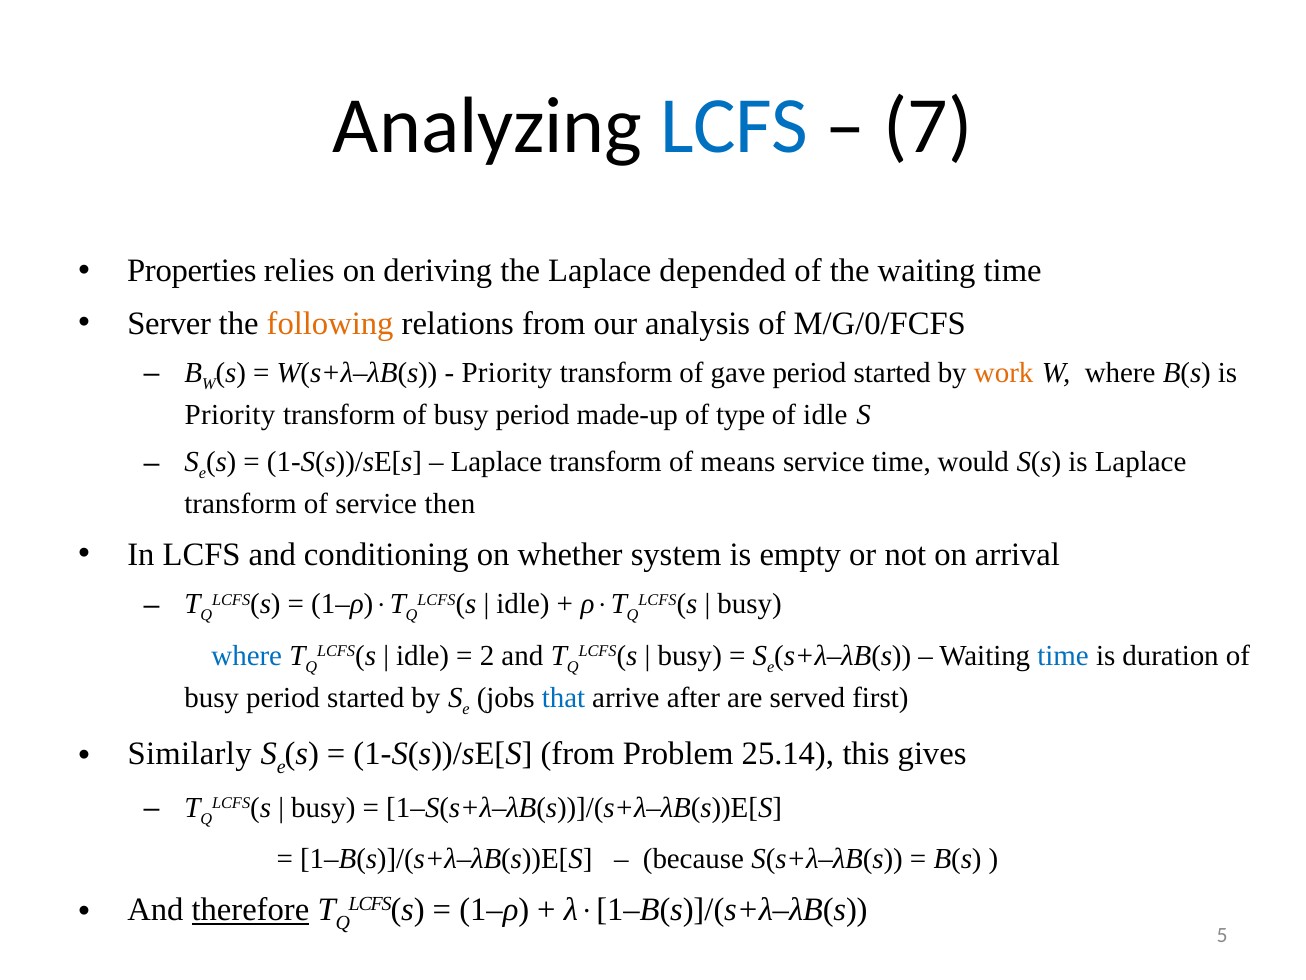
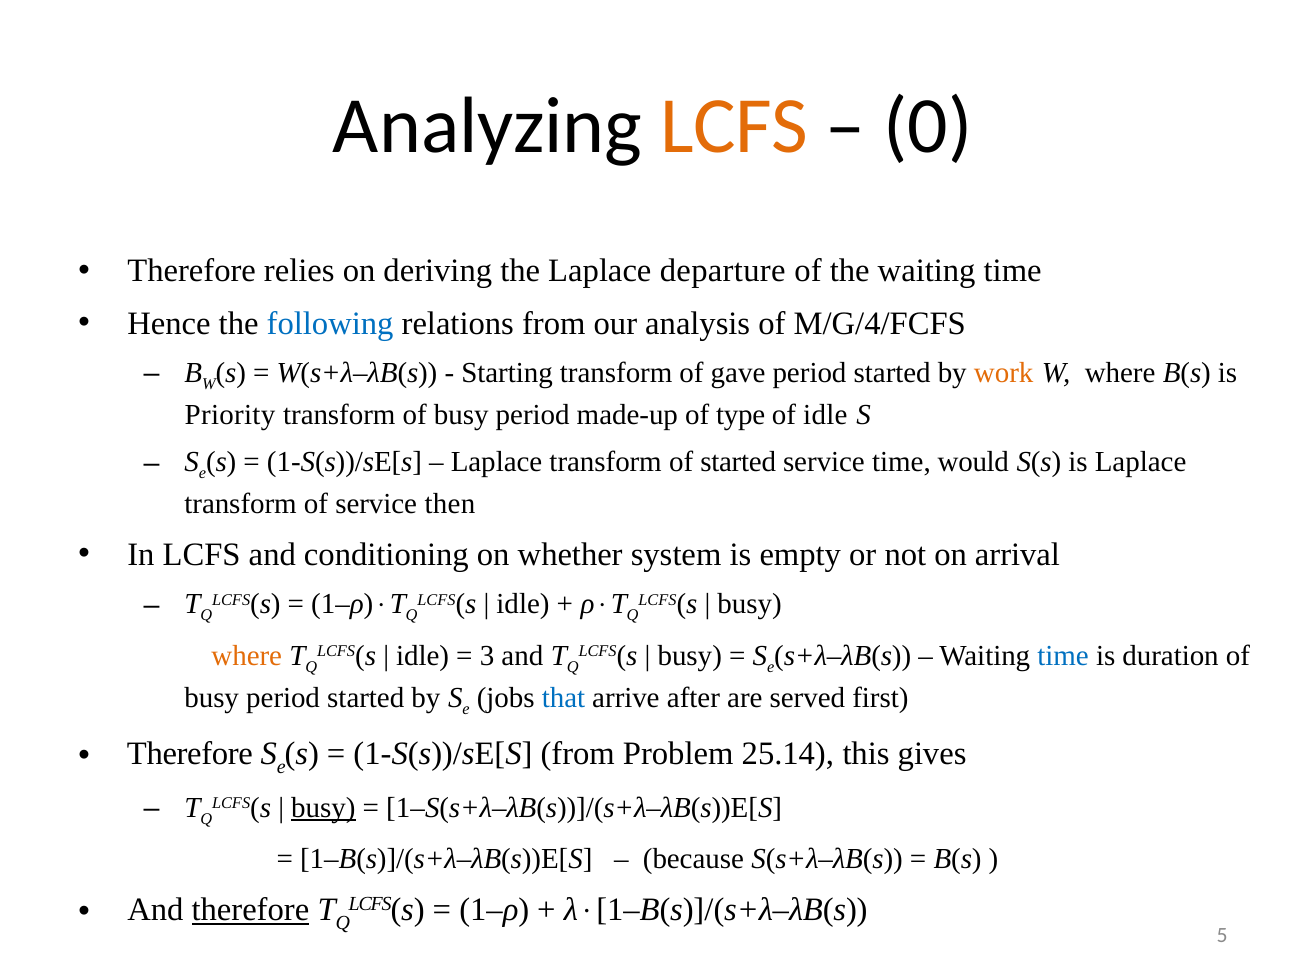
LCFS at (734, 126) colour: blue -> orange
7: 7 -> 0
Properties at (192, 271): Properties -> Therefore
depended: depended -> departure
Server: Server -> Hence
following colour: orange -> blue
M/G/0/FCFS: M/G/0/FCFS -> M/G/4/FCFS
Priority at (507, 373): Priority -> Starting
of means: means -> started
where at (247, 655) colour: blue -> orange
2: 2 -> 3
Similarly at (190, 753): Similarly -> Therefore
busy at (323, 807) underline: none -> present
